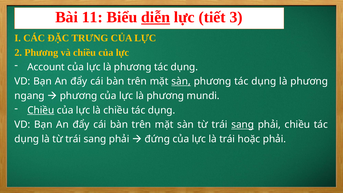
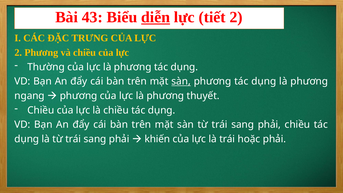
11: 11 -> 43
tiết 3: 3 -> 2
Account: Account -> Thường
mundi: mundi -> thuyết
Chiều at (41, 110) underline: present -> none
sang at (243, 125) underline: present -> none
đứng: đứng -> khiến
